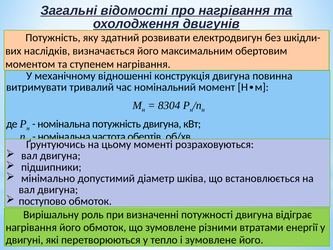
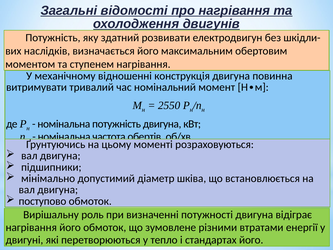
8304: 8304 -> 2550
і зумовлене: зумовлене -> стандартах
